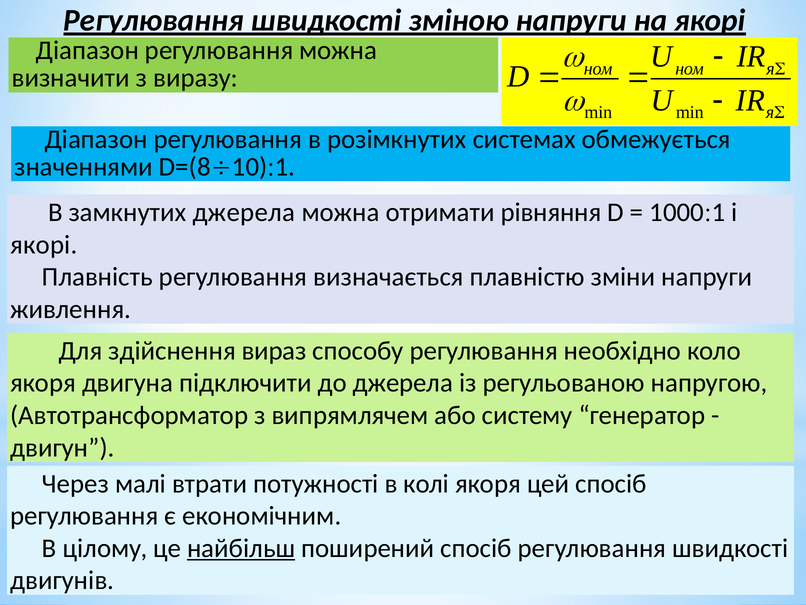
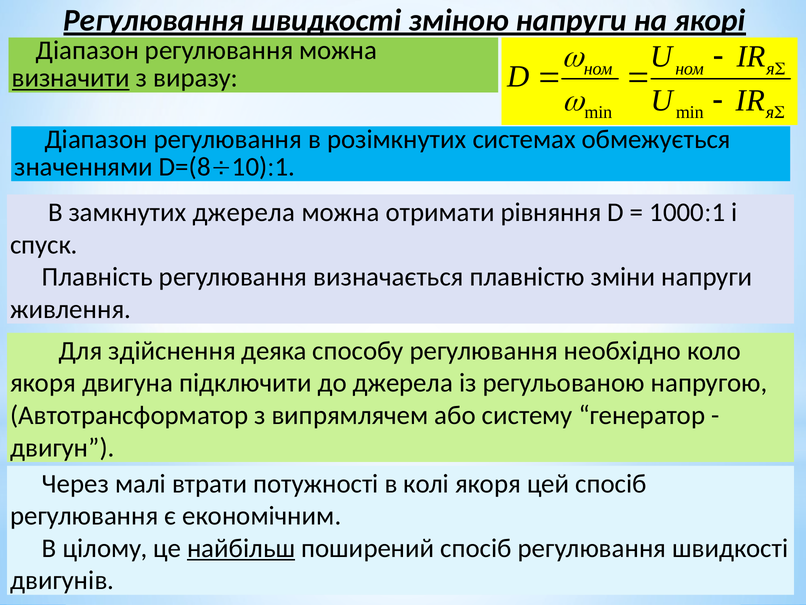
визначити underline: none -> present
якорі at (44, 245): якорі -> спуск
вираз: вираз -> деяка
